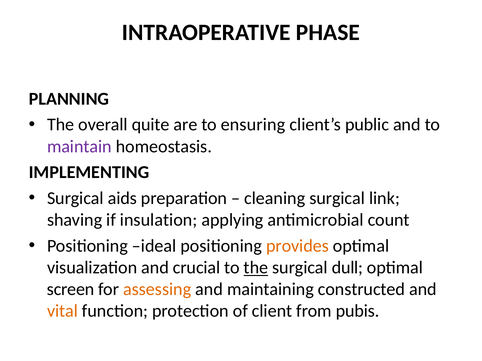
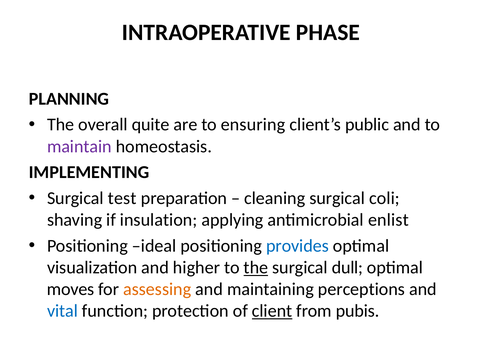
aids: aids -> test
link: link -> coli
count: count -> enlist
provides colour: orange -> blue
crucial: crucial -> higher
screen: screen -> moves
constructed: constructed -> perceptions
vital colour: orange -> blue
client underline: none -> present
